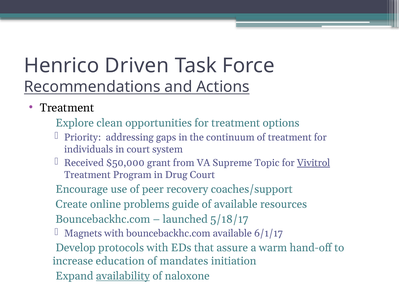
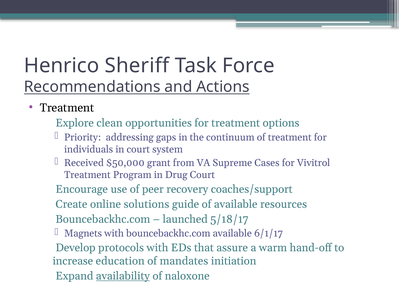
Driven: Driven -> Sheriff
Topic: Topic -> Cases
Vivitrol underline: present -> none
problems: problems -> solutions
